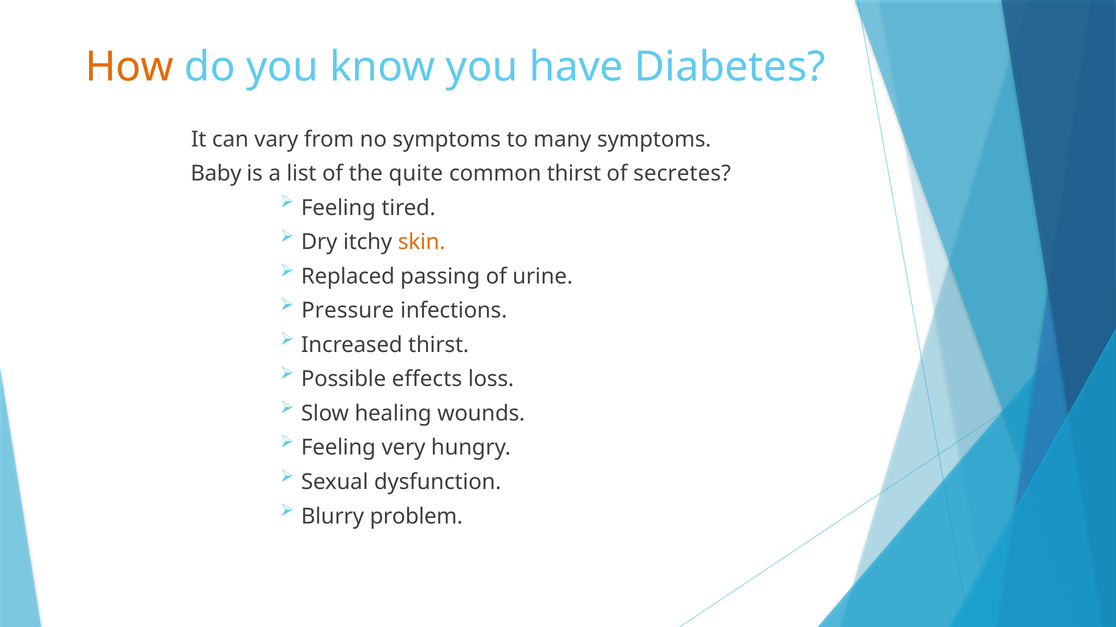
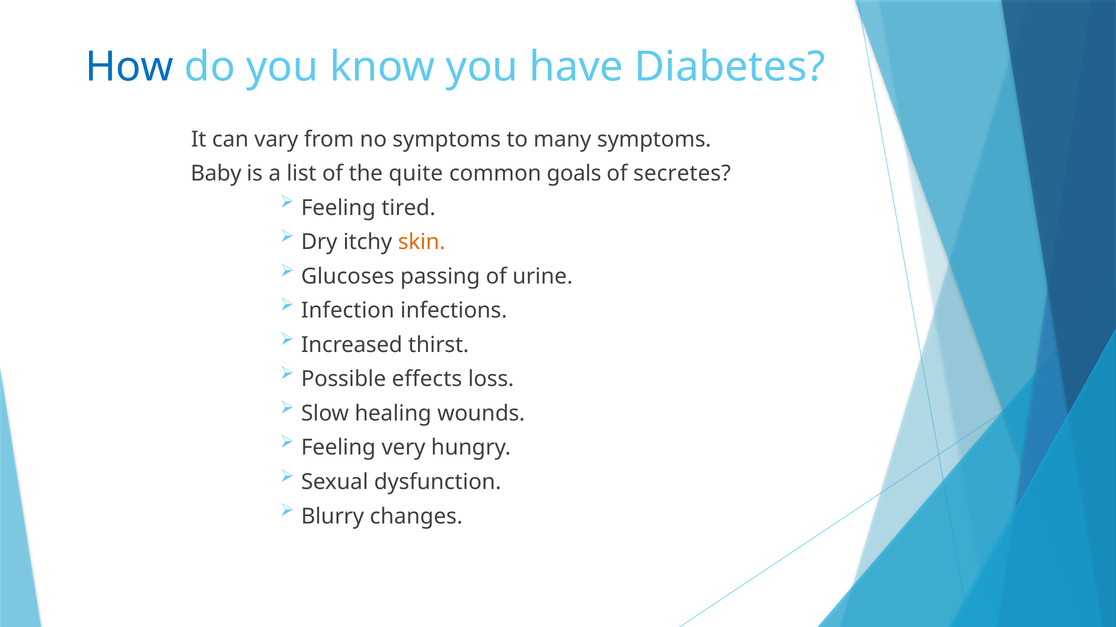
How colour: orange -> blue
common thirst: thirst -> goals
Replaced: Replaced -> Glucoses
Pressure: Pressure -> Infection
problem: problem -> changes
